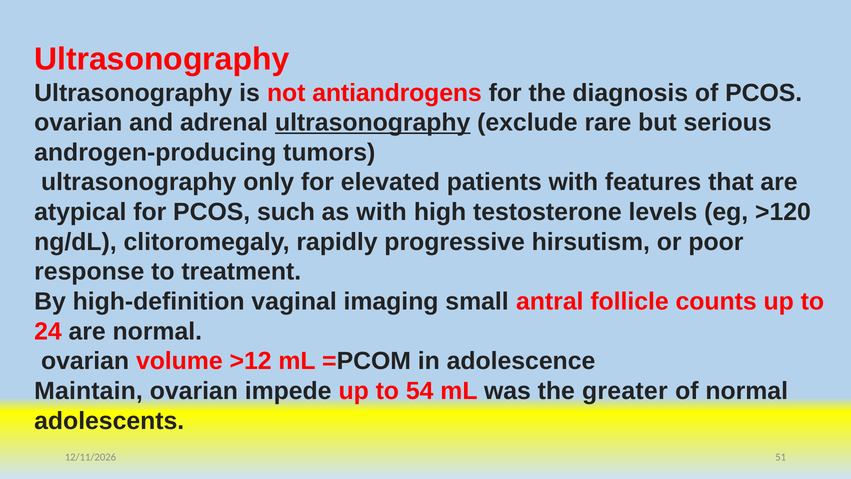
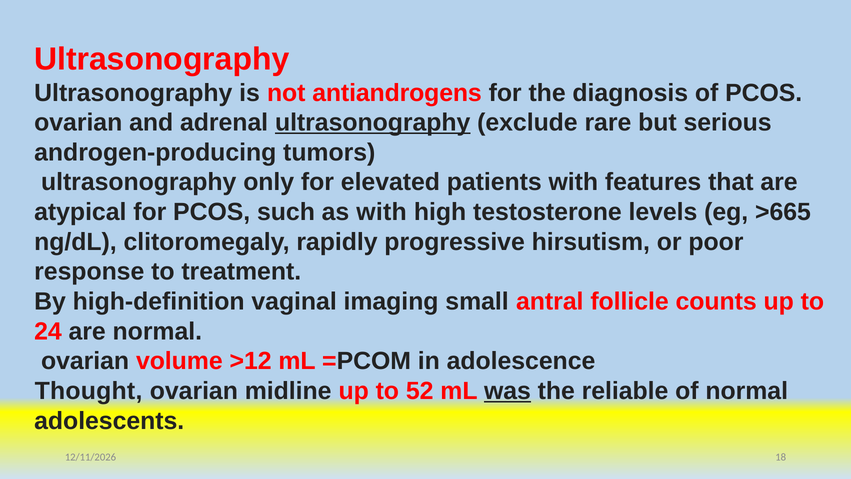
>120: >120 -> >665
Maintain: Maintain -> Thought
impede: impede -> midline
54: 54 -> 52
was underline: none -> present
greater: greater -> reliable
51: 51 -> 18
